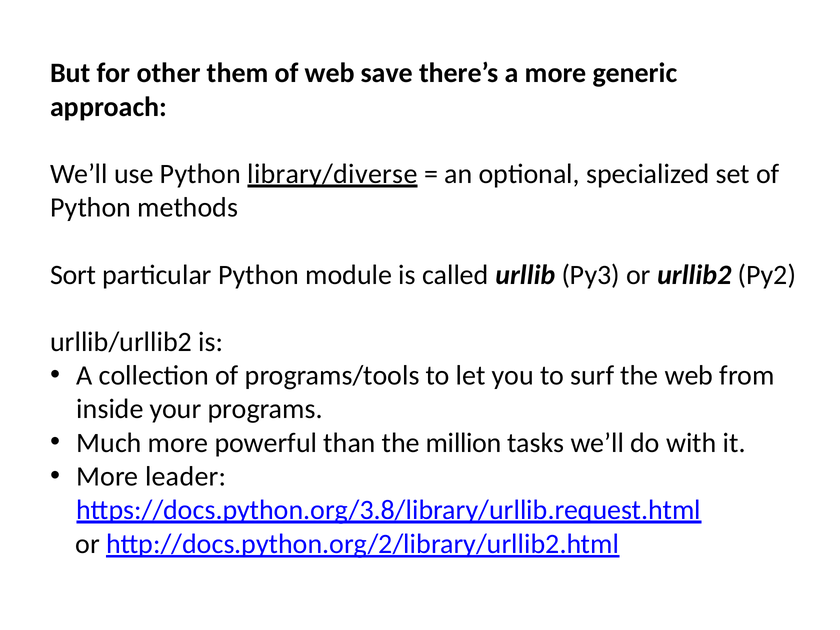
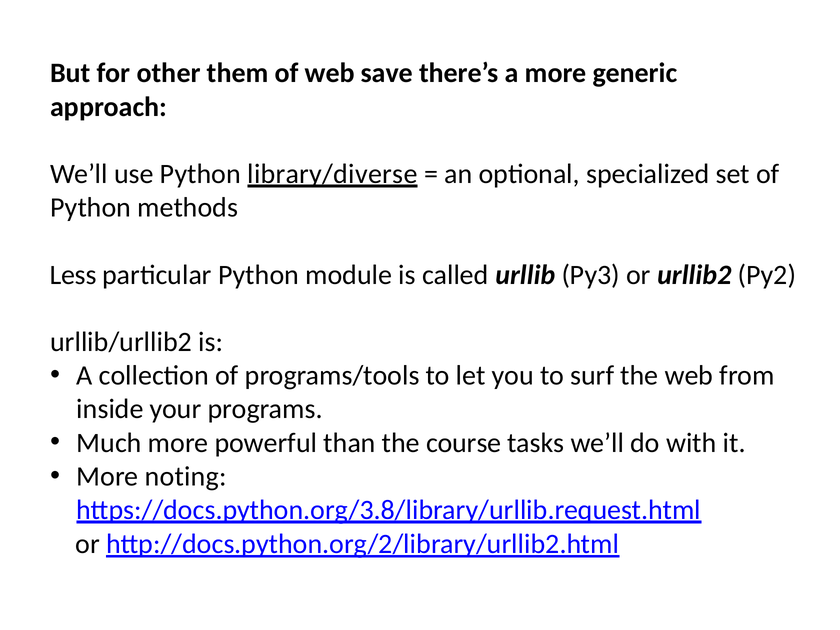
Sort: Sort -> Less
million: million -> course
leader: leader -> noting
